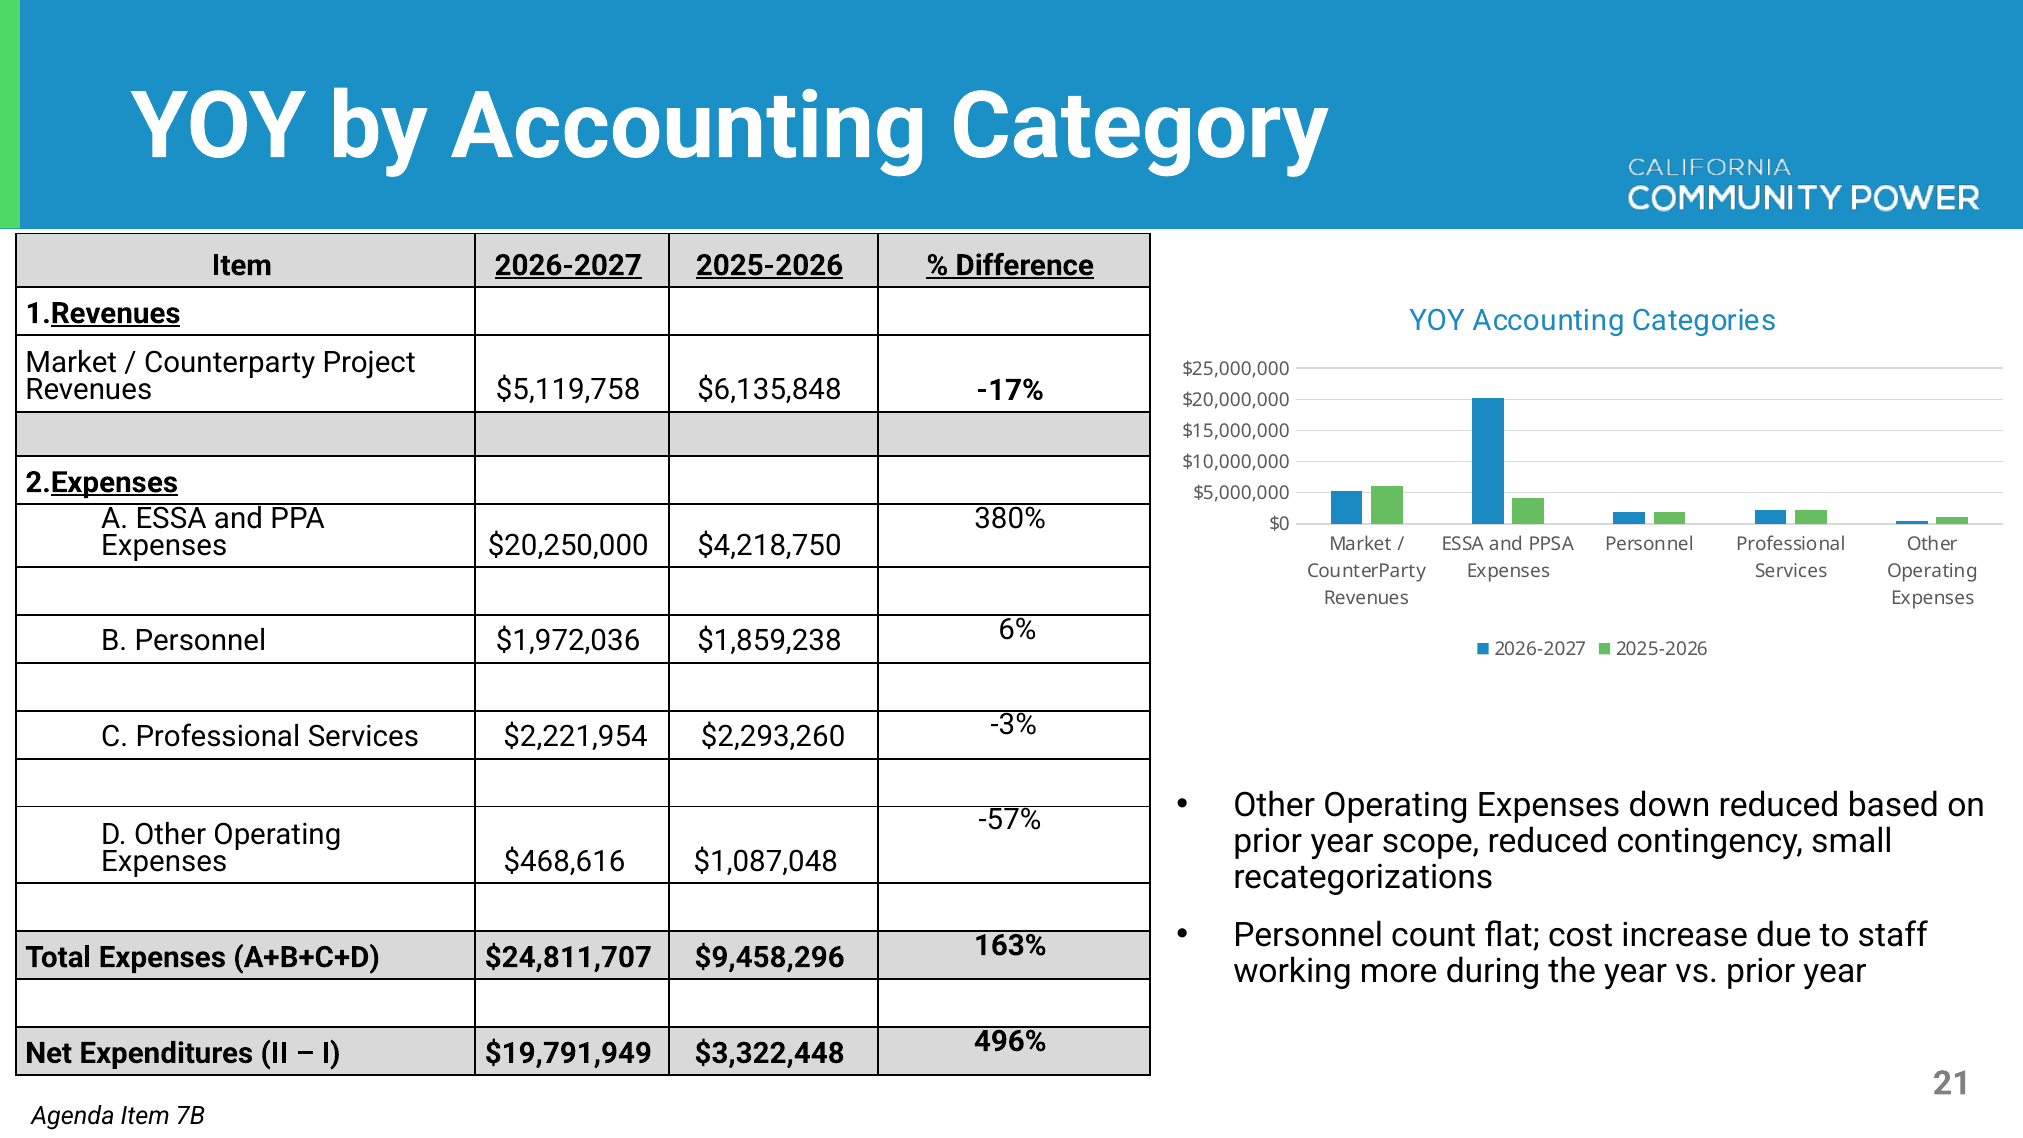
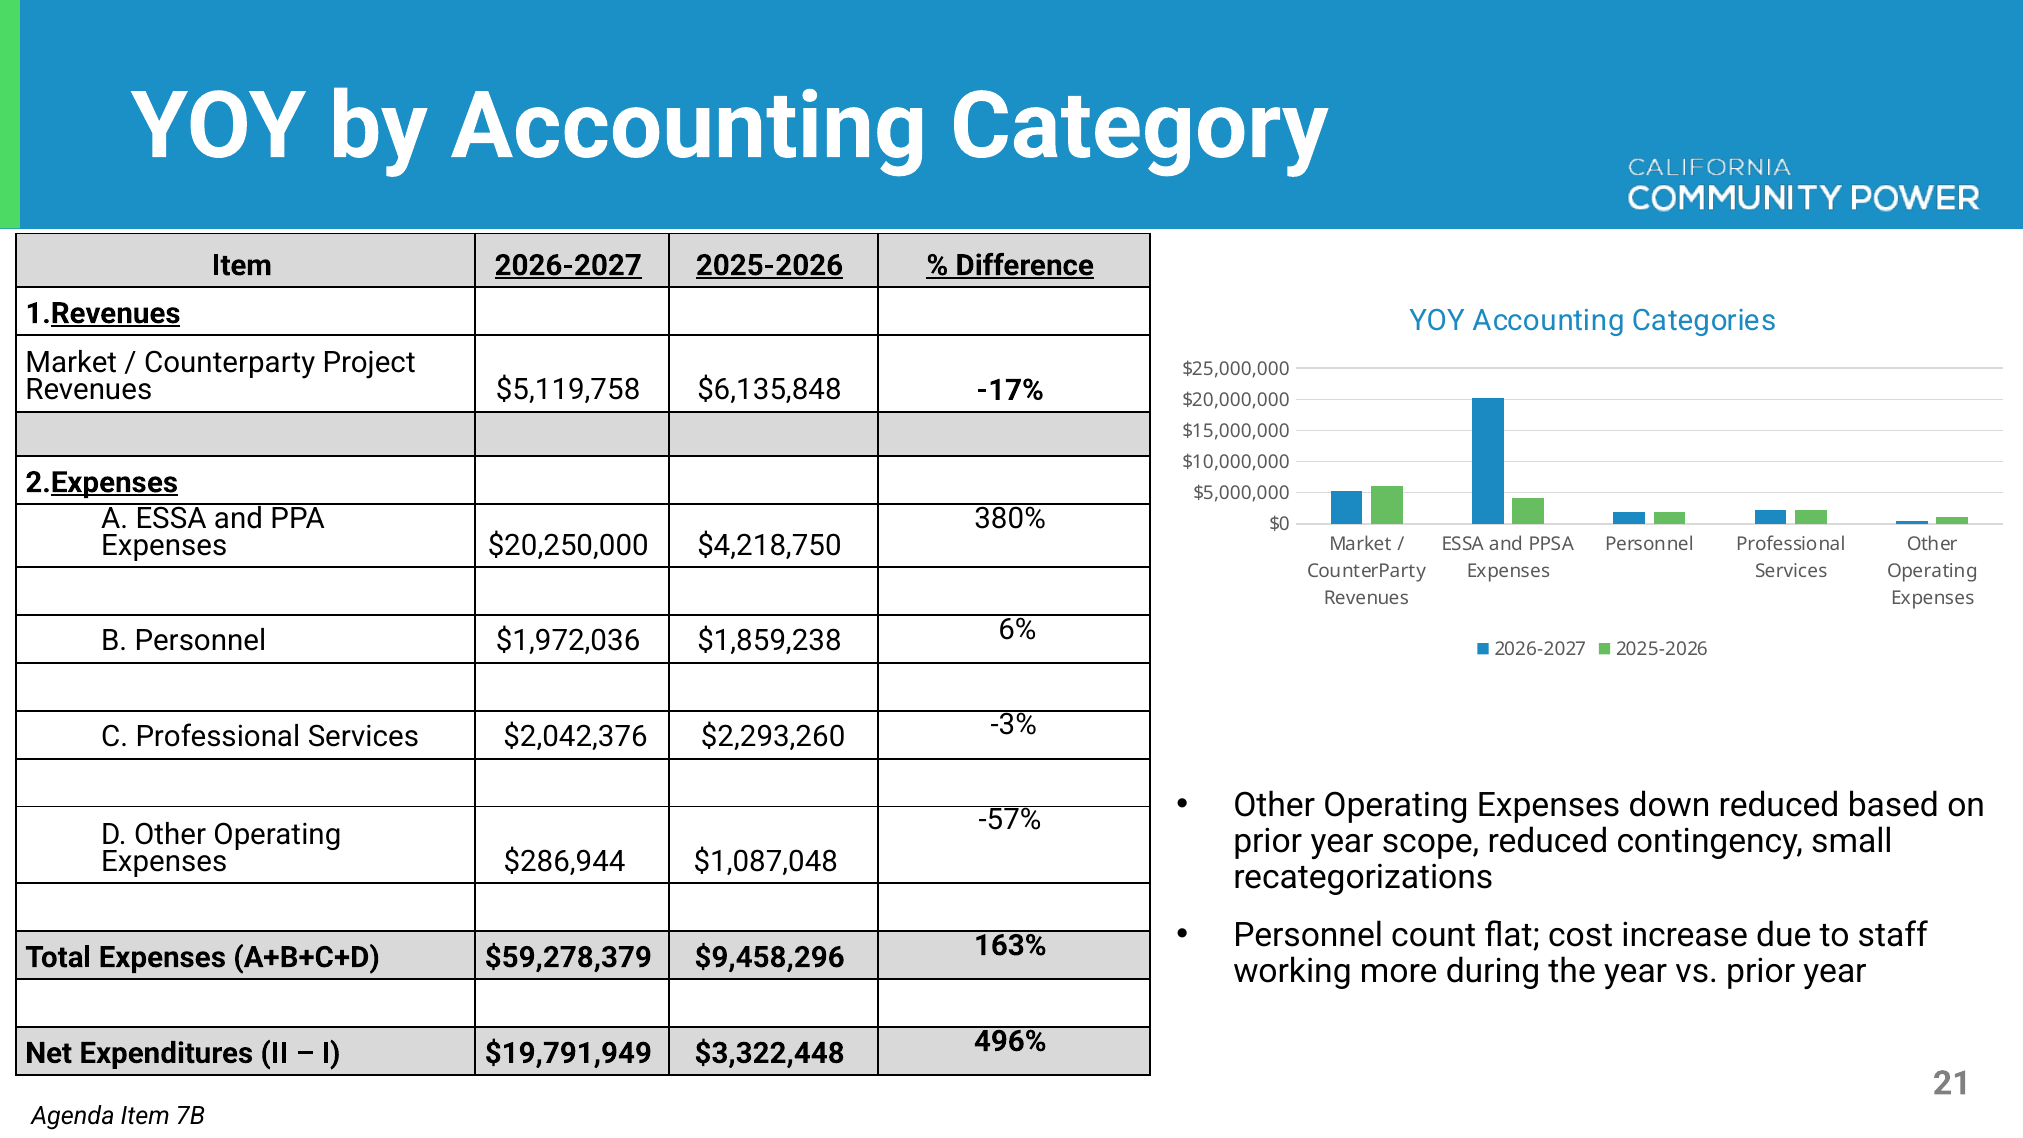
$2,221,954: $2,221,954 -> $2,042,376
$468,616: $468,616 -> $286,944
$24,811,707: $24,811,707 -> $59,278,379
